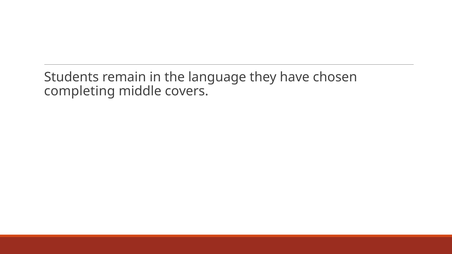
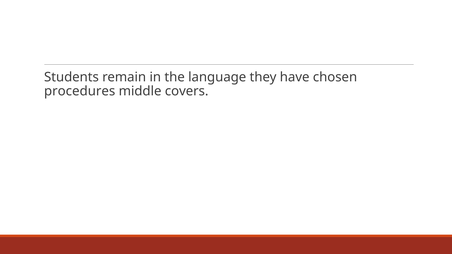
completing: completing -> procedures
